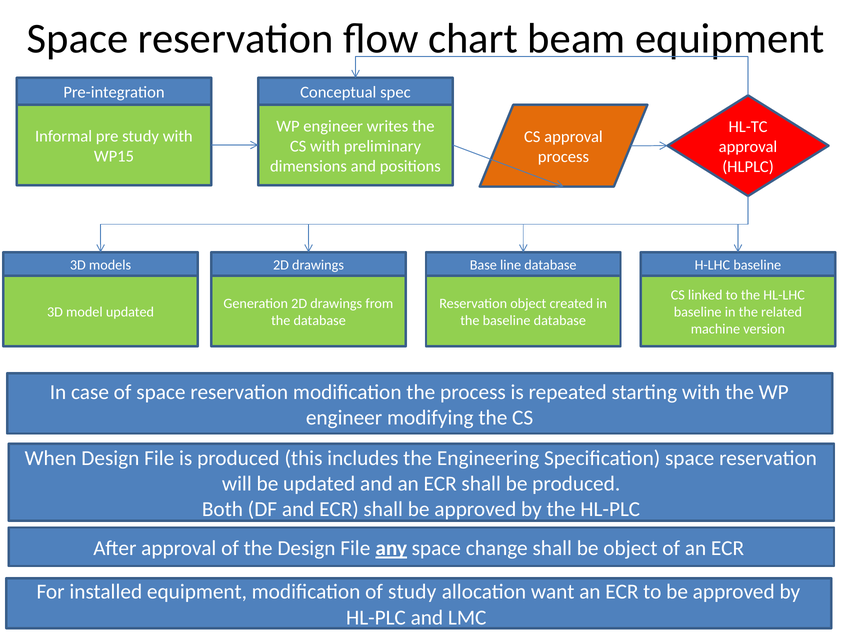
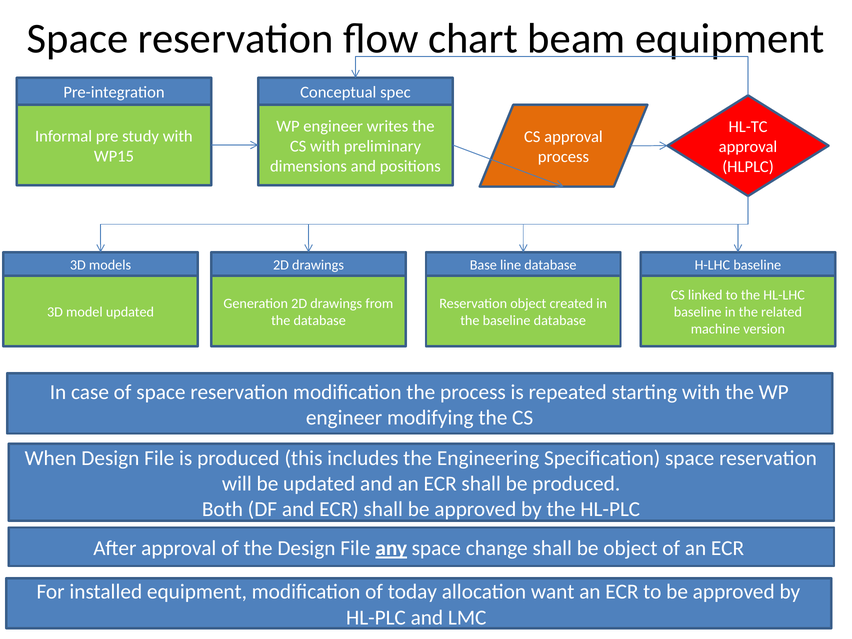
of study: study -> today
